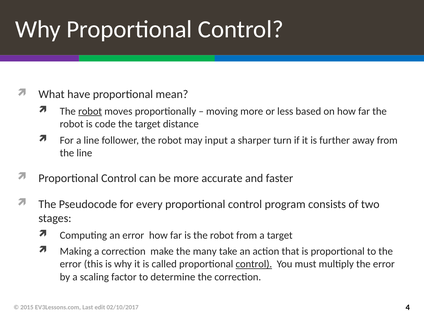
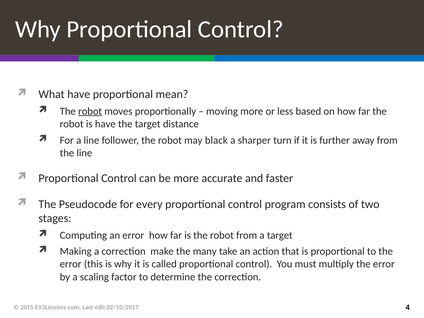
is code: code -> have
input: input -> black
control at (254, 264) underline: present -> none
